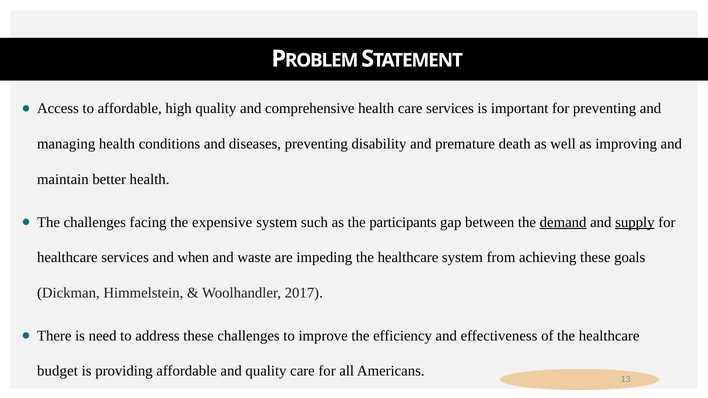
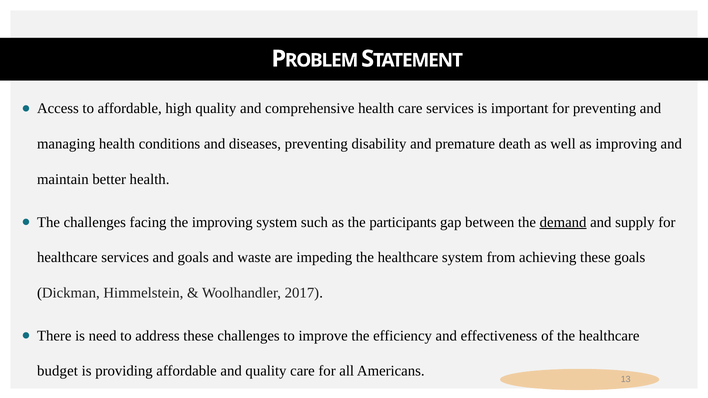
the expensive: expensive -> improving
supply underline: present -> none
and when: when -> goals
